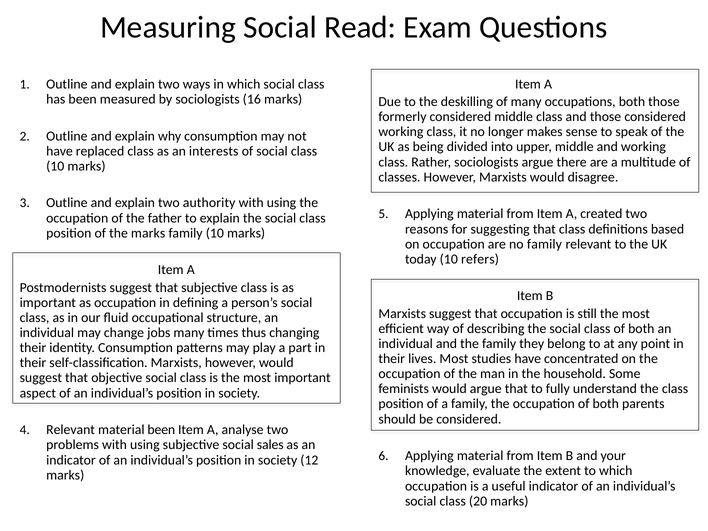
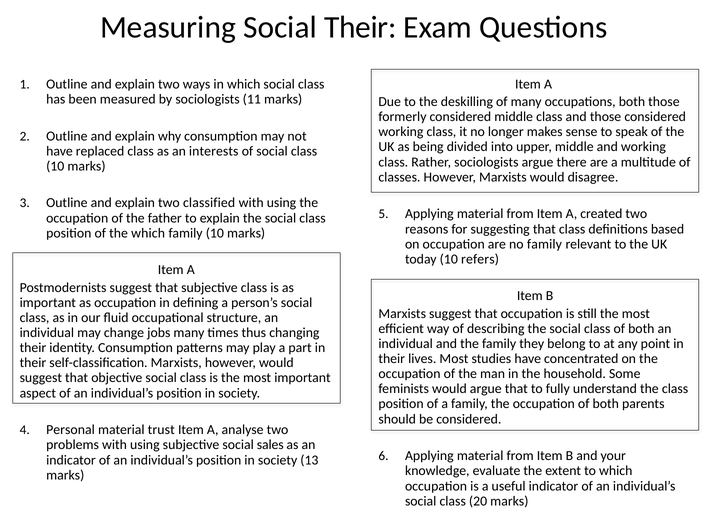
Social Read: Read -> Their
16: 16 -> 11
authority: authority -> classified
the marks: marks -> which
Relevant at (71, 430): Relevant -> Personal
material been: been -> trust
12: 12 -> 13
